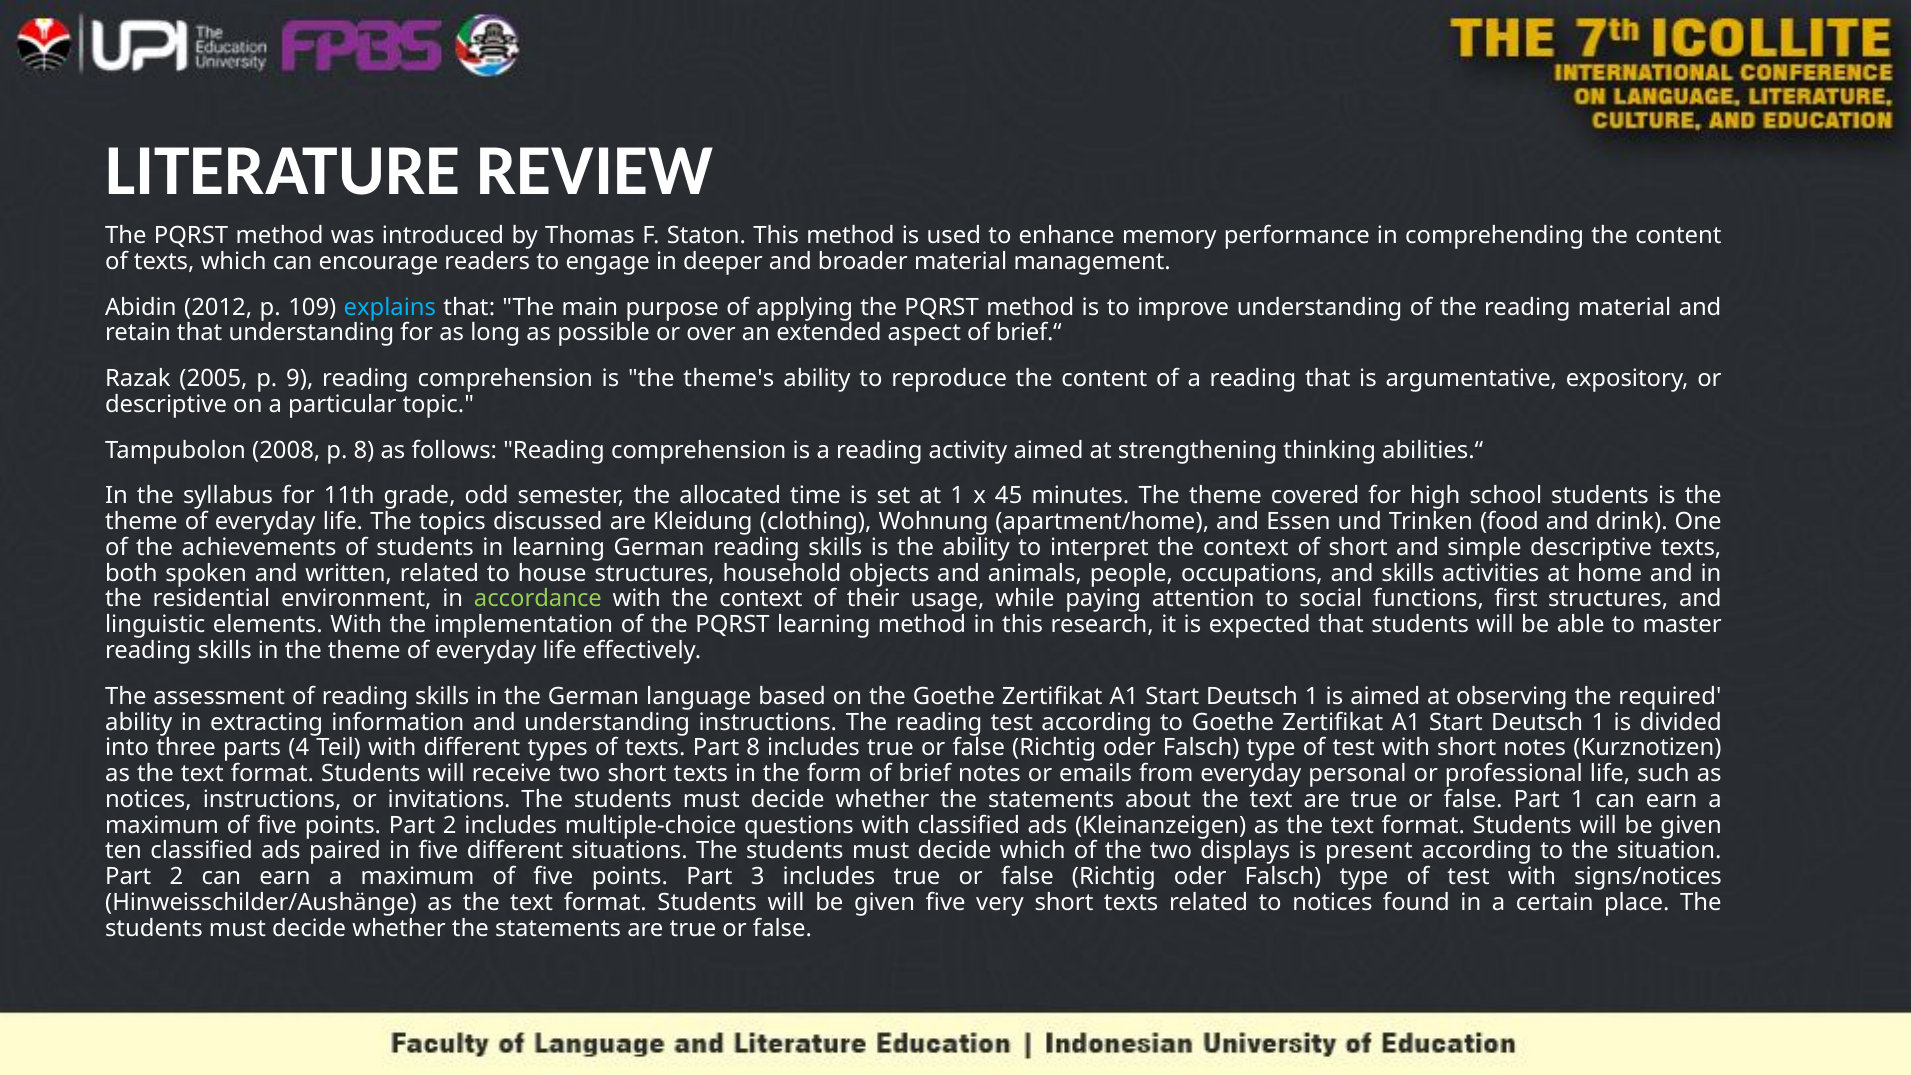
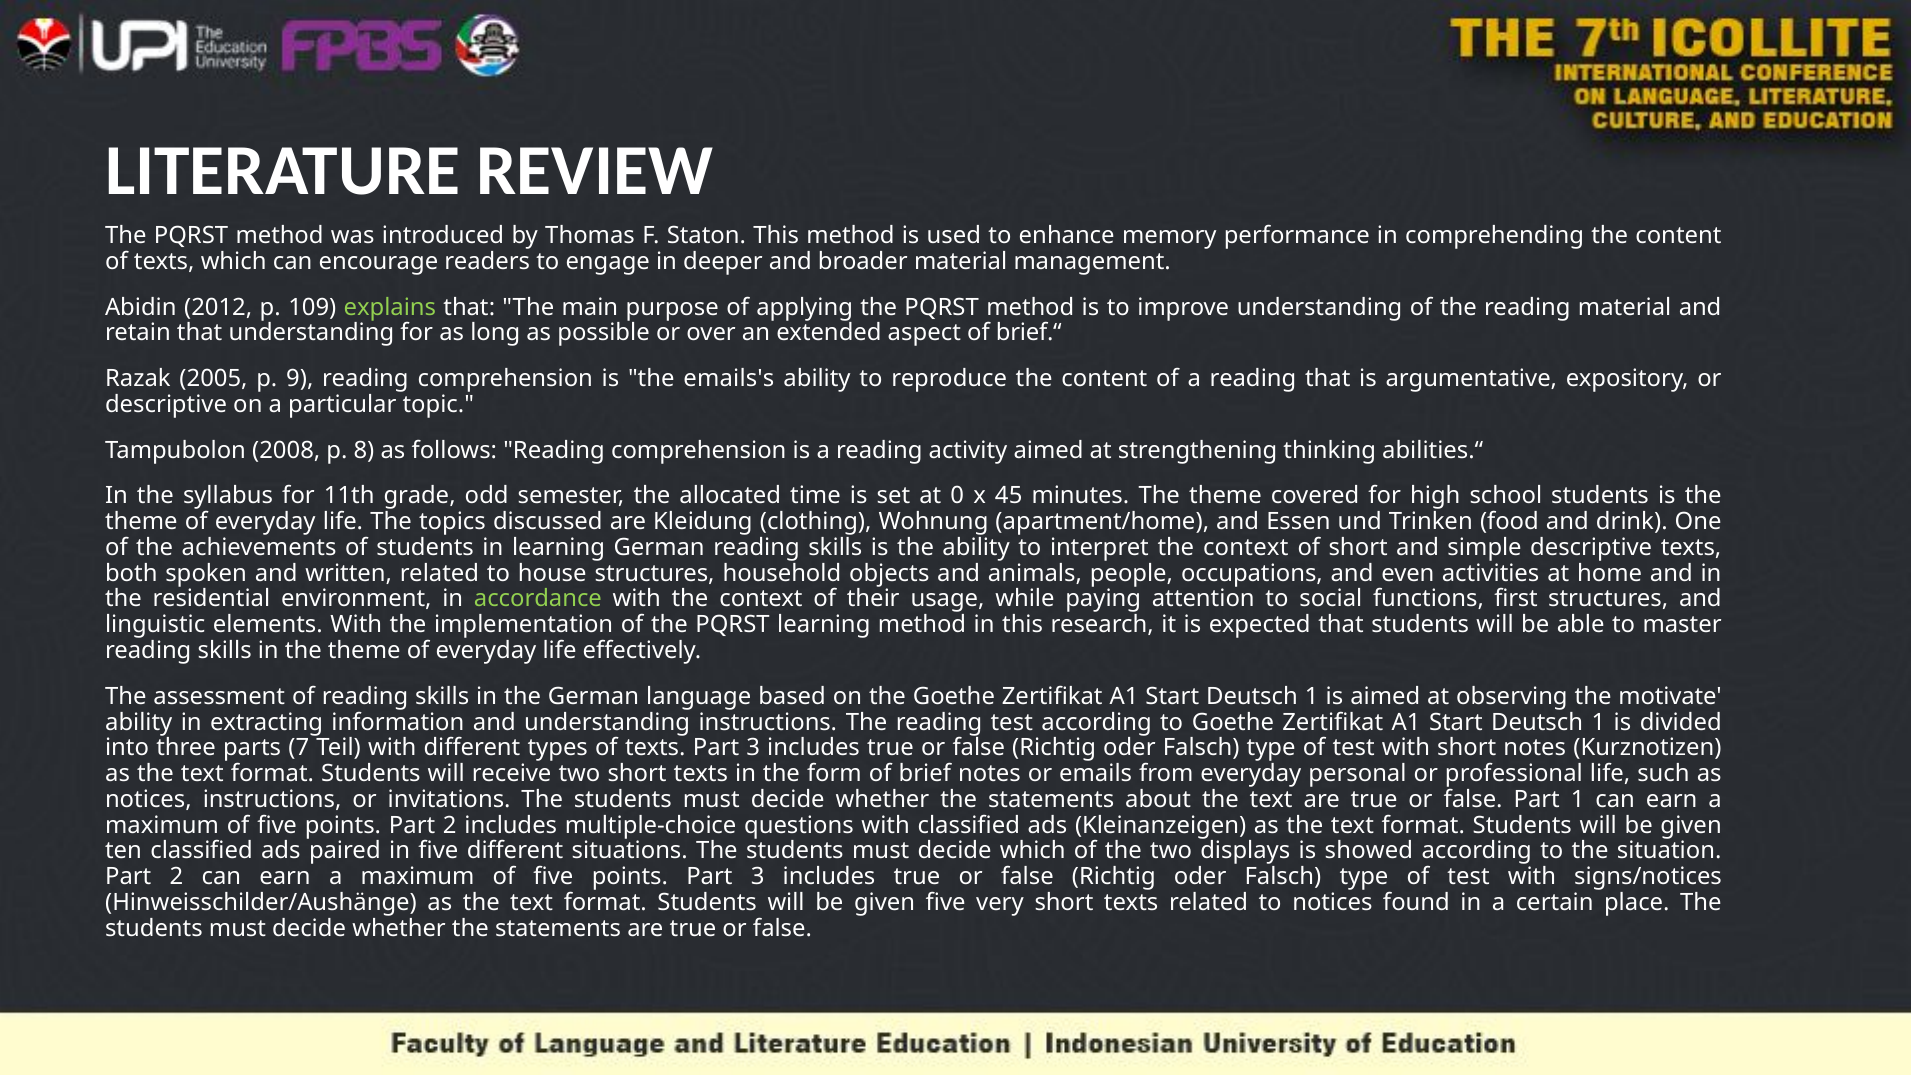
explains colour: light blue -> light green
theme's: theme's -> emails's
at 1: 1 -> 0
and skills: skills -> even
required: required -> motivate
4: 4 -> 7
texts Part 8: 8 -> 3
present: present -> showed
